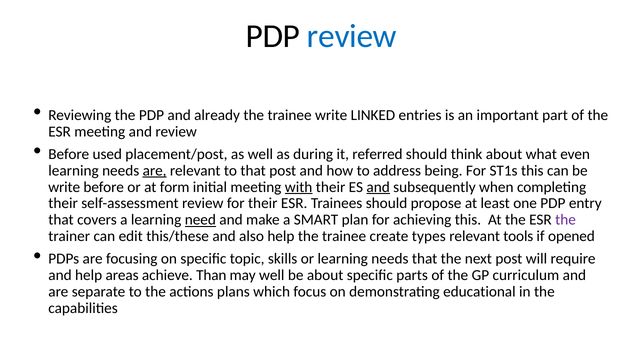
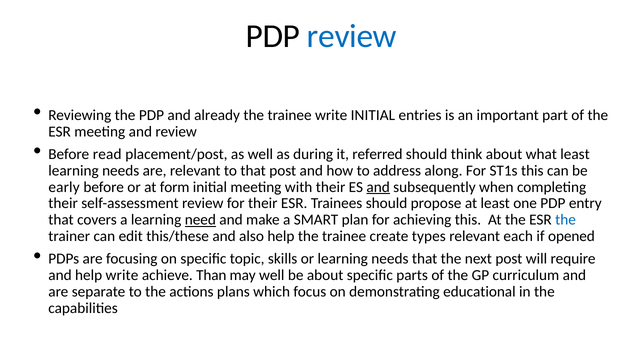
write LINKED: LINKED -> INITIAL
used: used -> read
what even: even -> least
are at (155, 171) underline: present -> none
being: being -> along
write at (64, 187): write -> early
with underline: present -> none
the at (566, 220) colour: purple -> blue
tools: tools -> each
help areas: areas -> write
